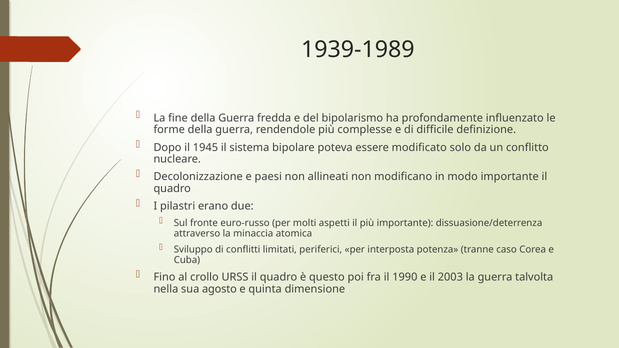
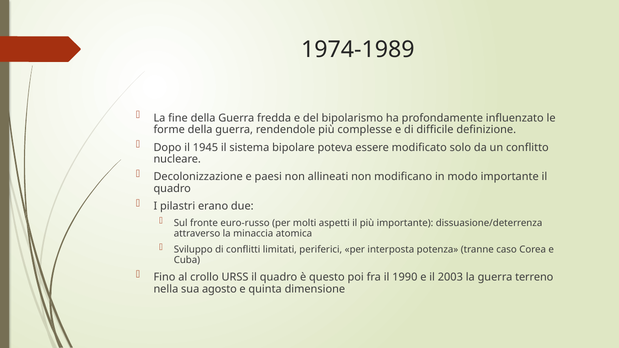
1939-1989: 1939-1989 -> 1974-1989
talvolta: talvolta -> terreno
